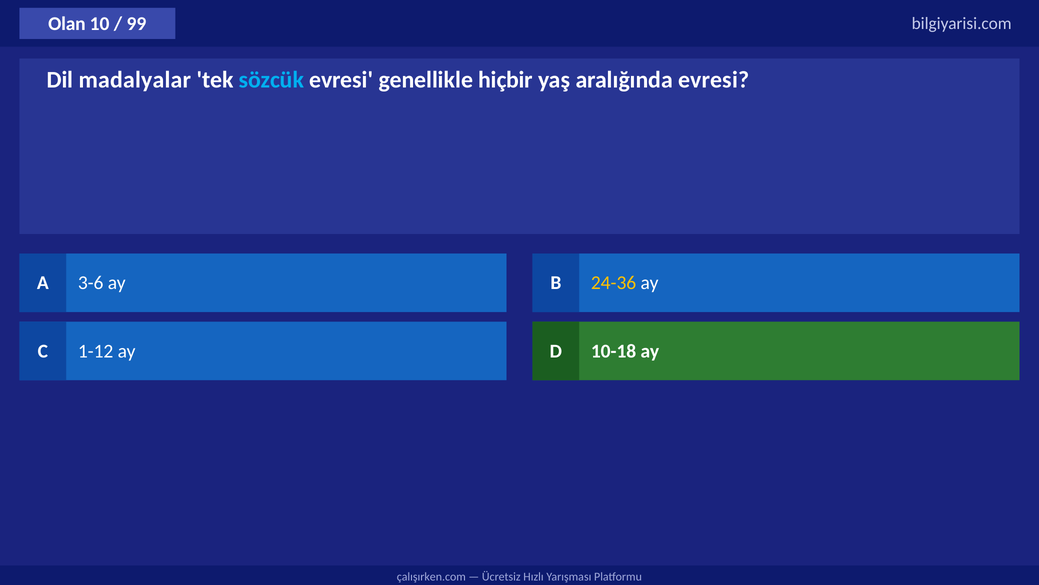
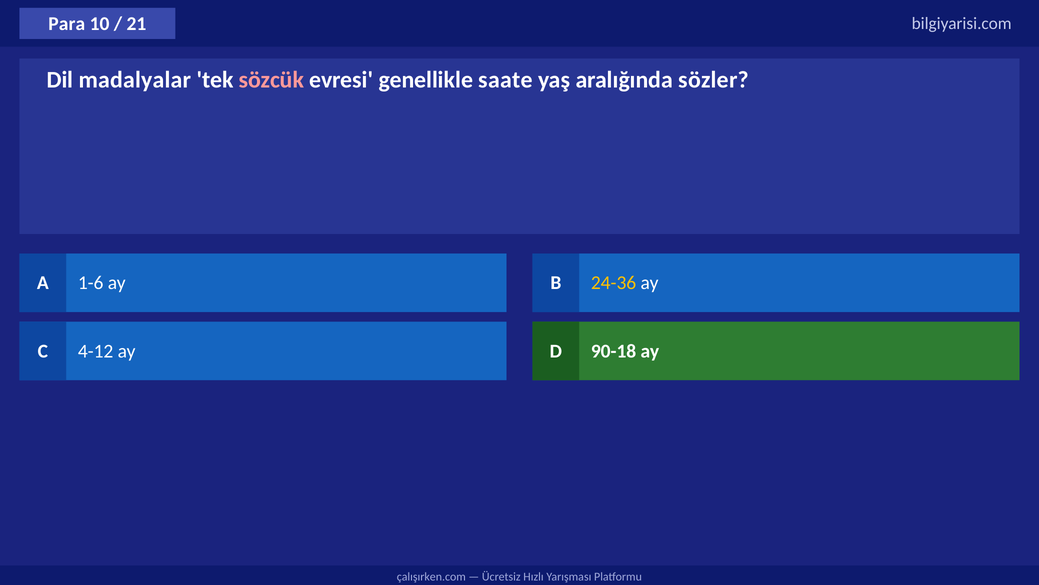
Olan: Olan -> Para
99: 99 -> 21
sözcük colour: light blue -> pink
hiçbir: hiçbir -> saate
aralığında evresi: evresi -> sözler
3-6: 3-6 -> 1-6
1-12: 1-12 -> 4-12
10-18: 10-18 -> 90-18
